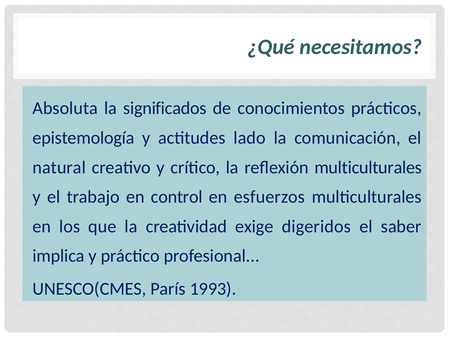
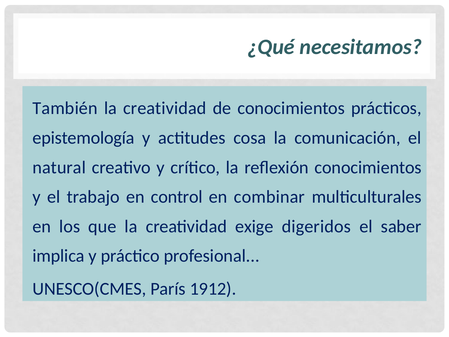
Absoluta: Absoluta -> También
significados at (165, 108): significados -> creatividad
lado: lado -> cosa
reflexión multiculturales: multiculturales -> conocimientos
esfuerzos: esfuerzos -> combinar
1993: 1993 -> 1912
